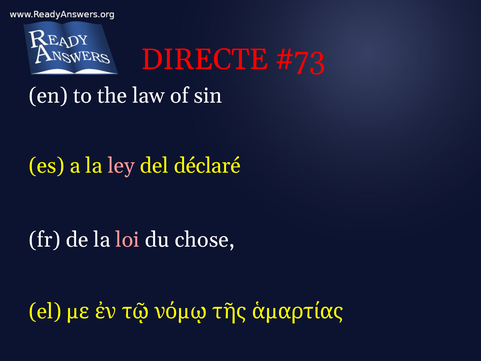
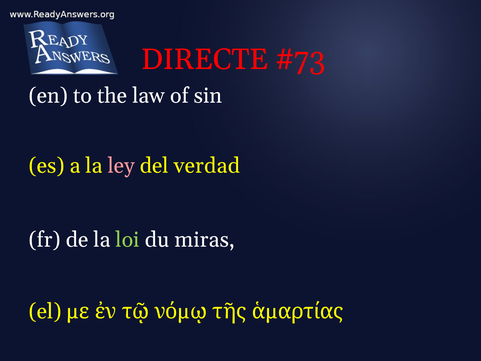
déclaré: déclaré -> verdad
loi colour: pink -> light green
chose: chose -> miras
